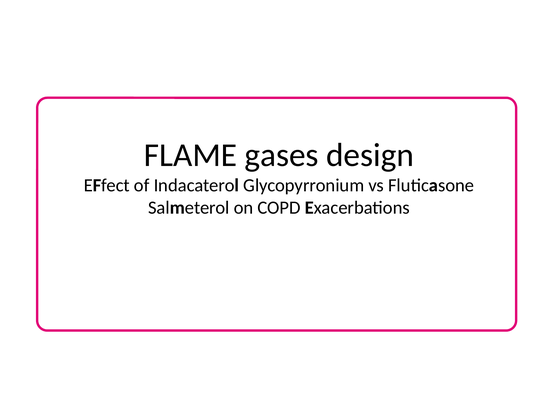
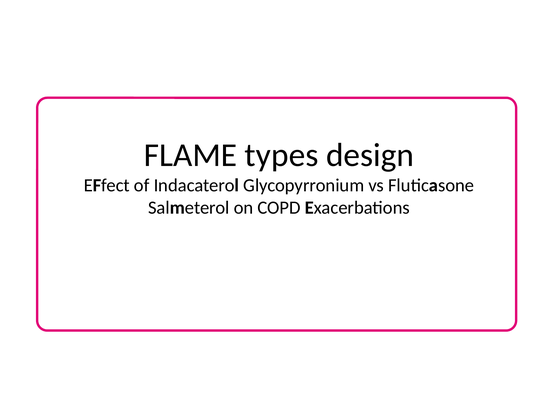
gases: gases -> types
